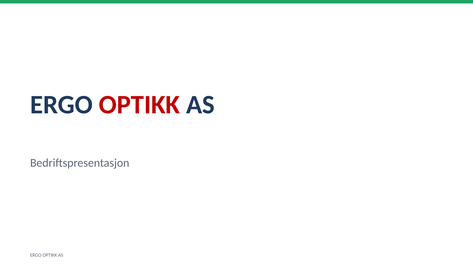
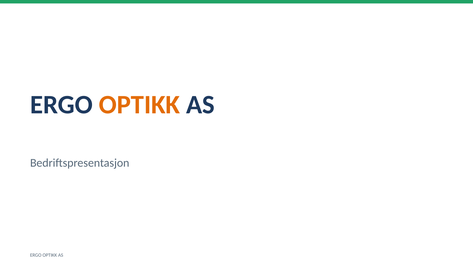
OPTIKK at (139, 105) colour: red -> orange
